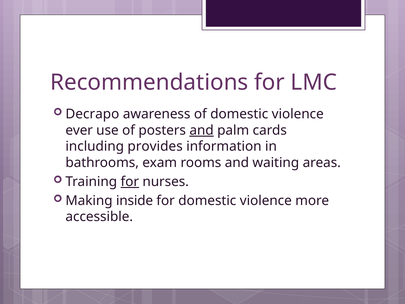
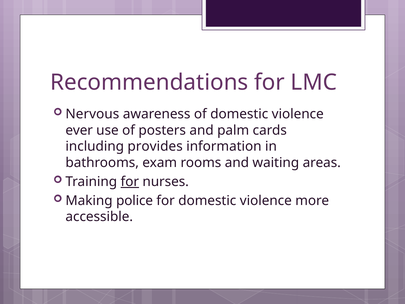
Decrapo: Decrapo -> Nervous
and at (202, 130) underline: present -> none
inside: inside -> police
